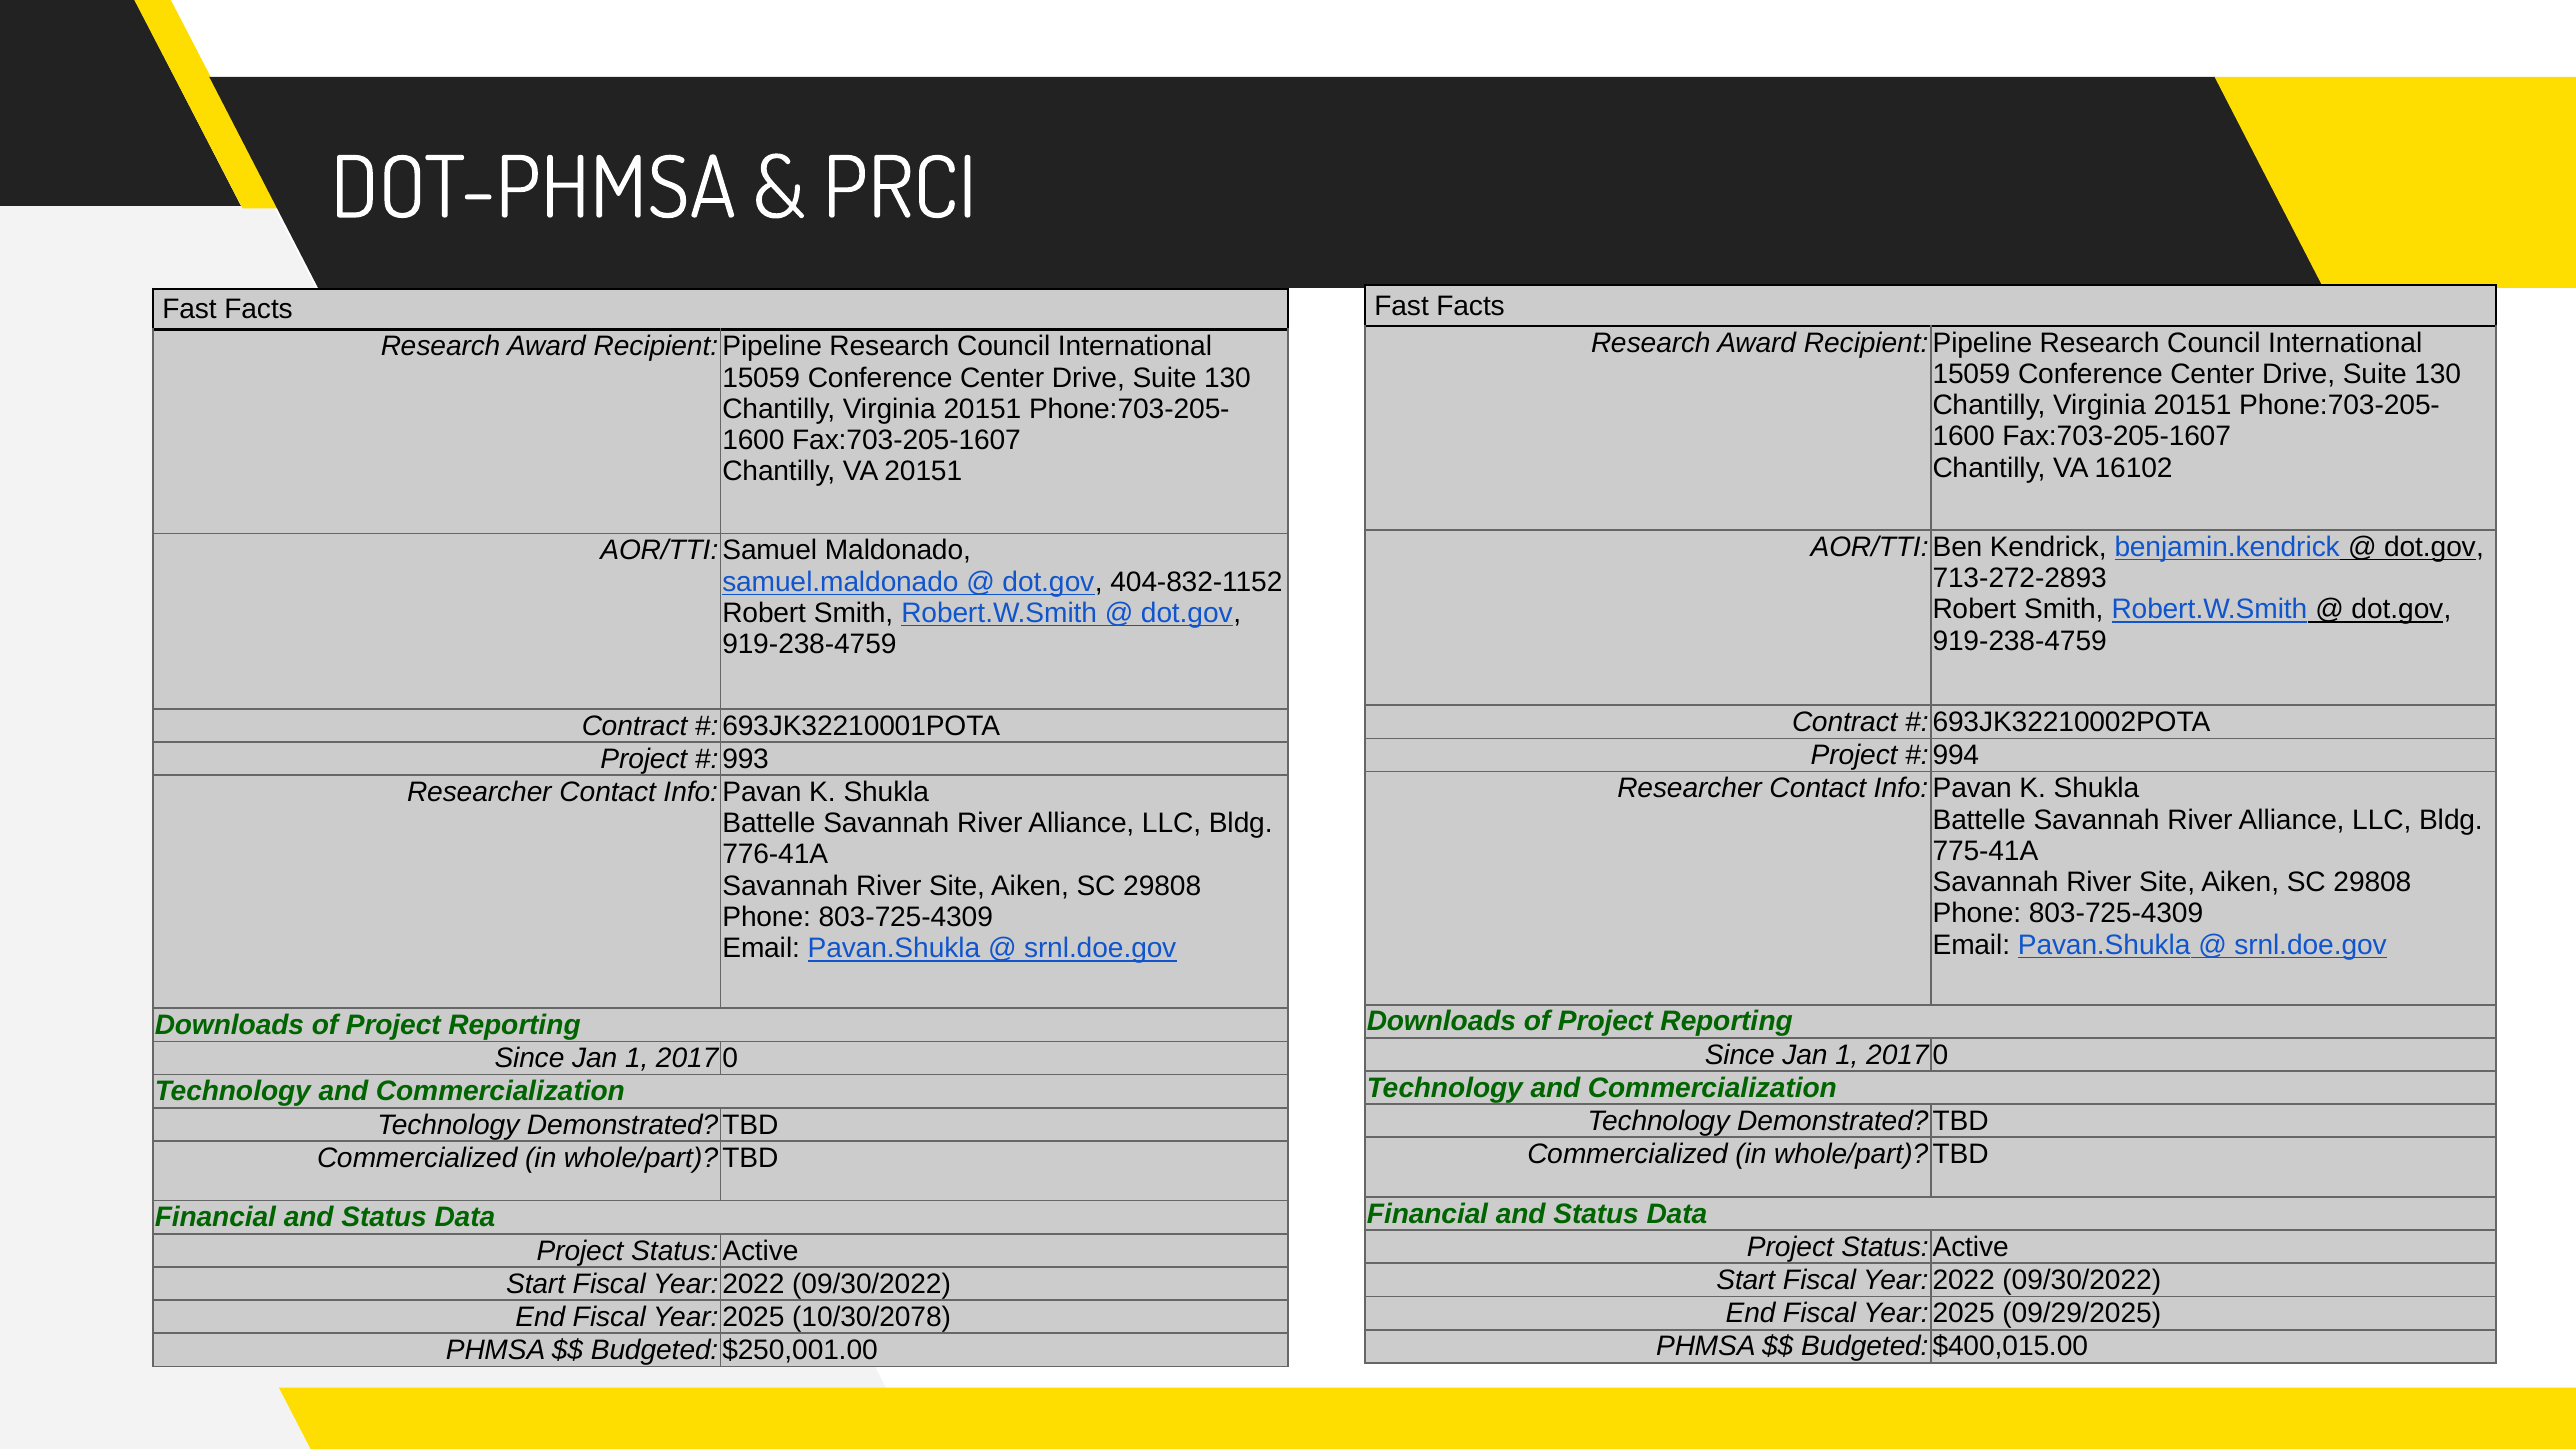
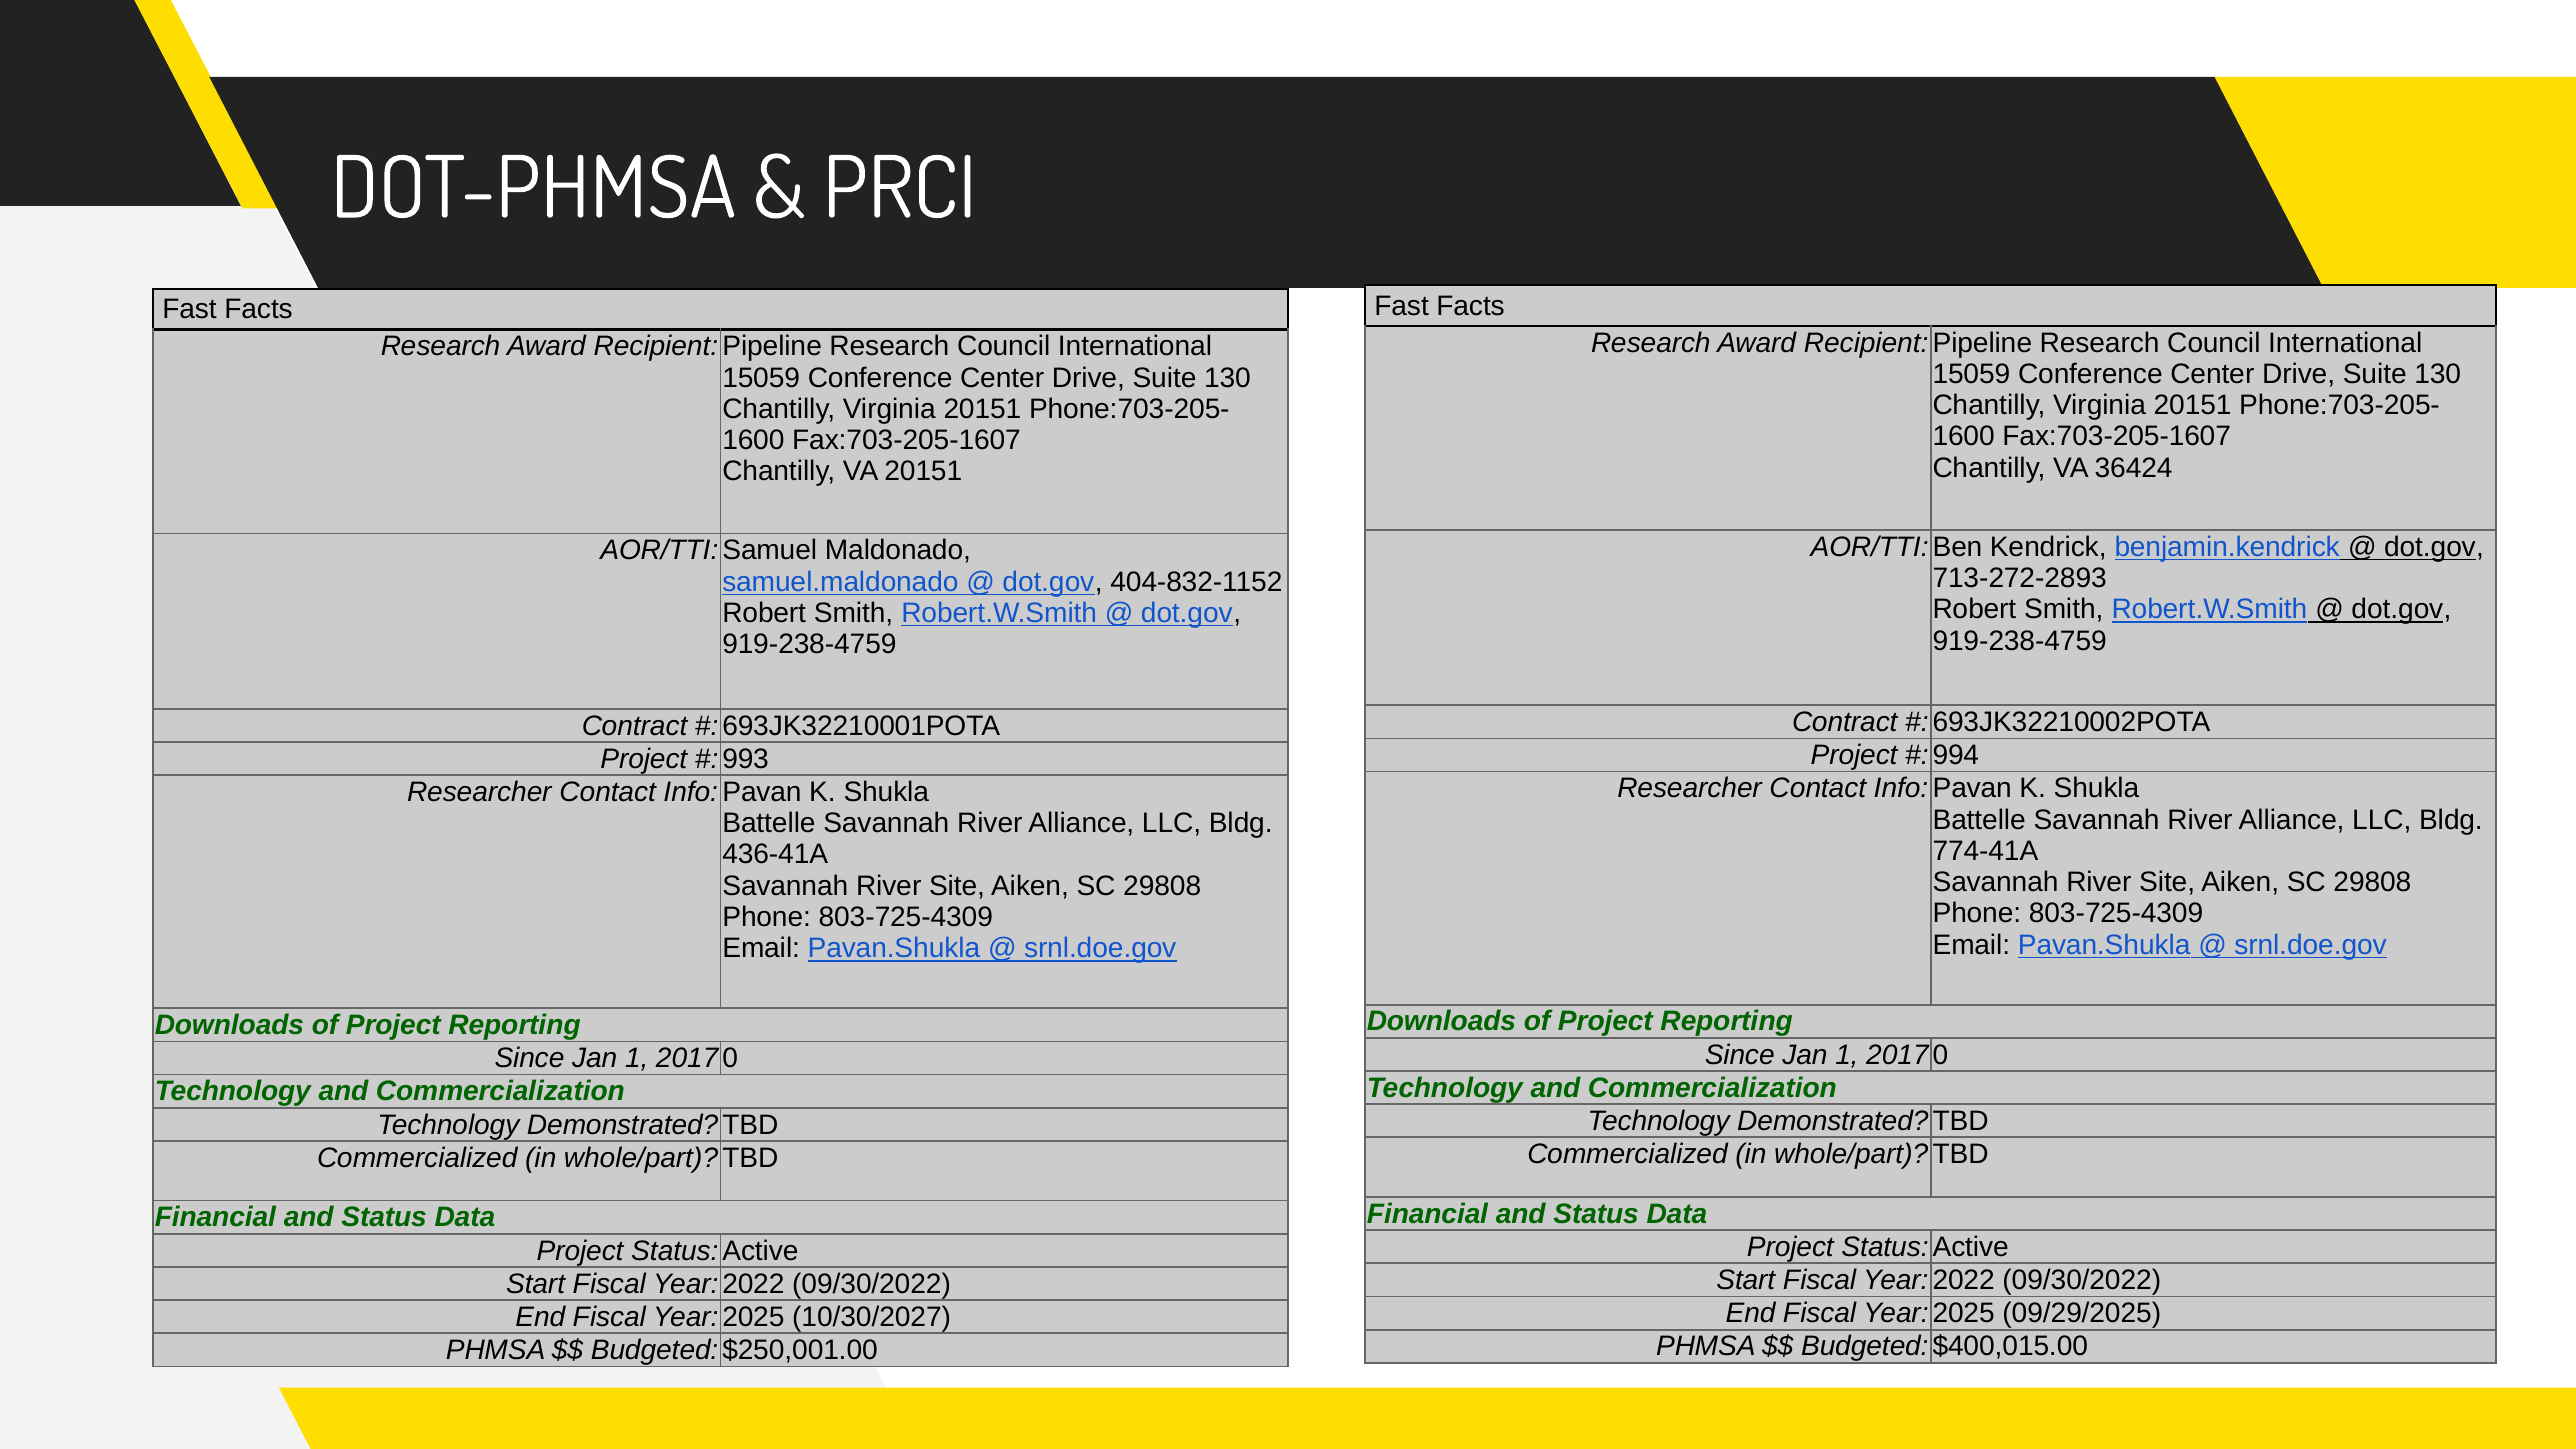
16102: 16102 -> 36424
775-41A: 775-41A -> 774-41A
776-41A: 776-41A -> 436-41A
10/30/2078: 10/30/2078 -> 10/30/2027
